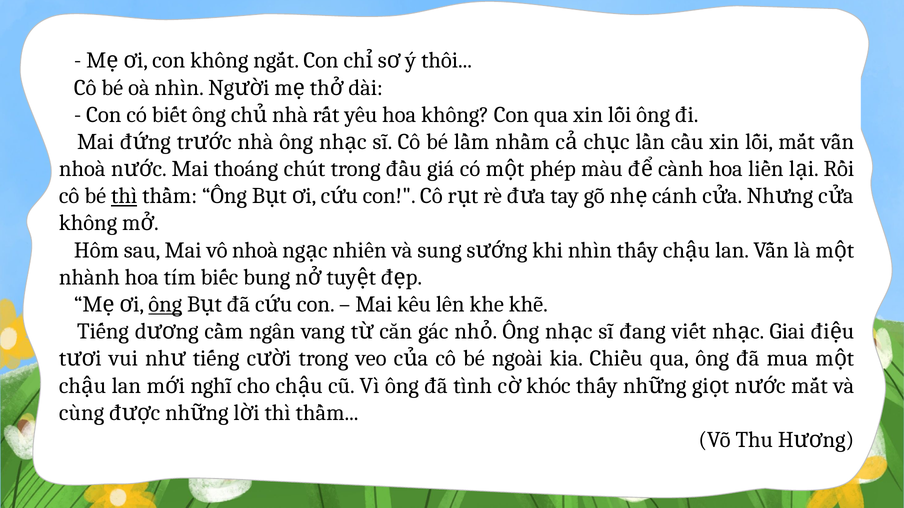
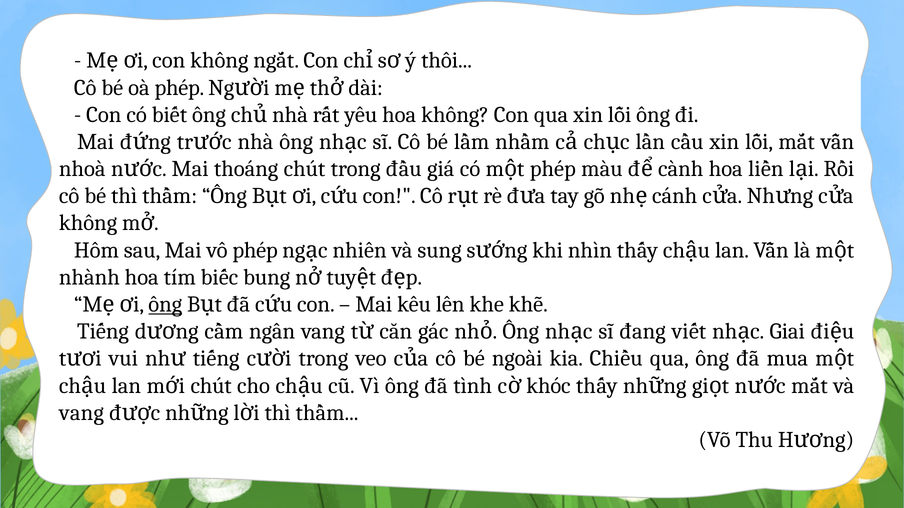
oà nhìn: nhìn -> phép
thì at (124, 196) underline: present -> none
vô nhoà: nhoà -> phép
nghĩ at (211, 386): nghĩ -> chút
cùng at (82, 413): cùng -> vang
